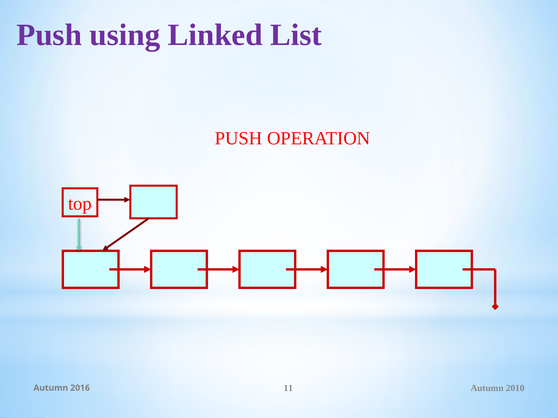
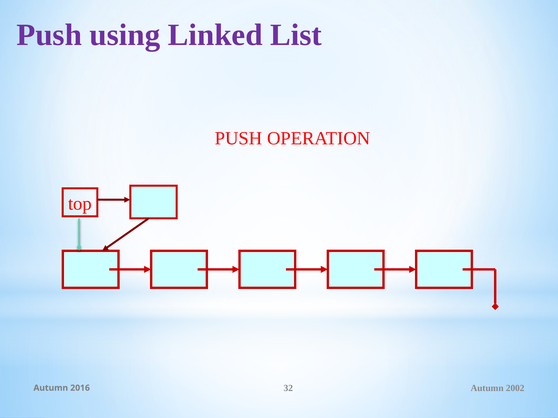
2010: 2010 -> 2002
11: 11 -> 32
